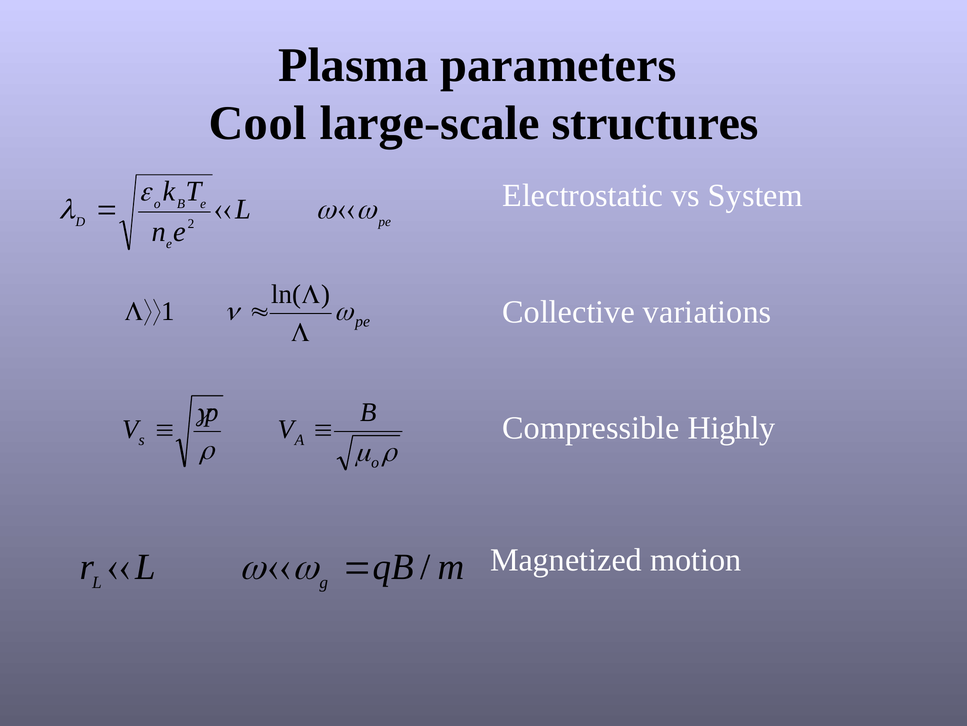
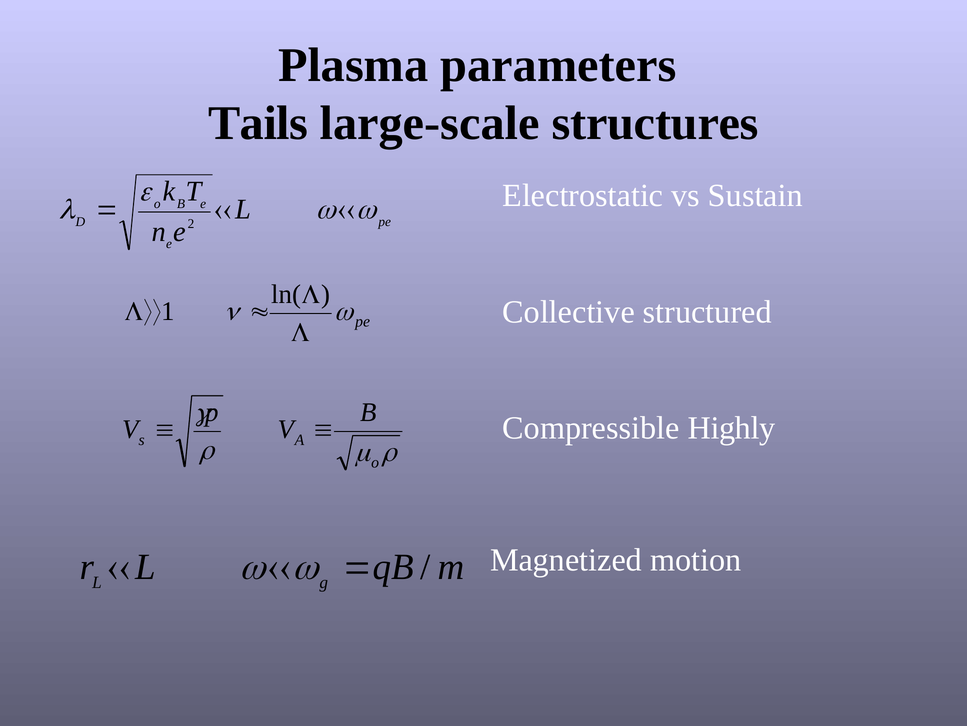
Cool: Cool -> Tails
System: System -> Sustain
variations: variations -> structured
